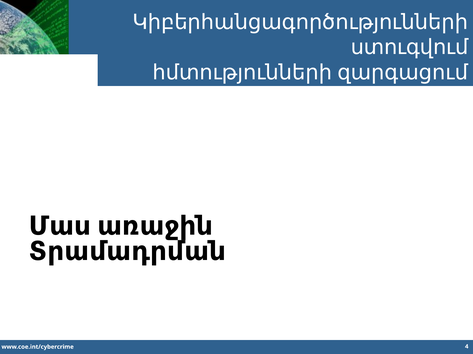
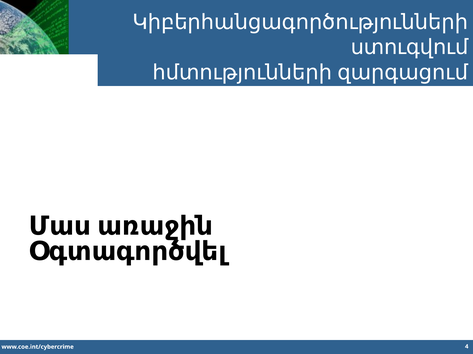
Տրամադրման: Տրամադրման -> Օգտագործվել
